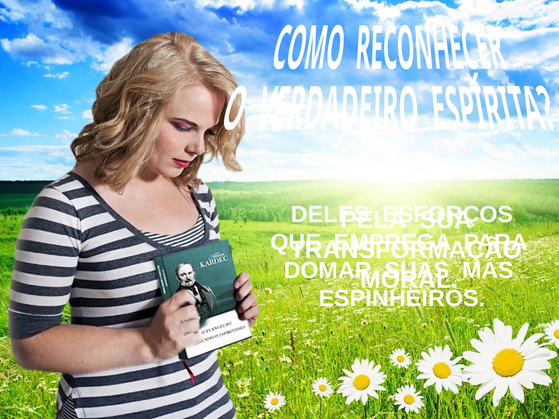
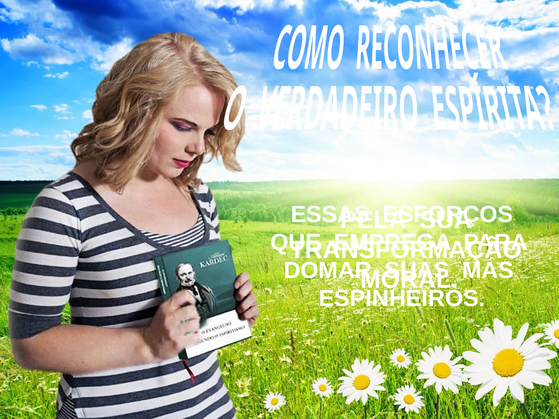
DELES: DELES -> ESSAS
